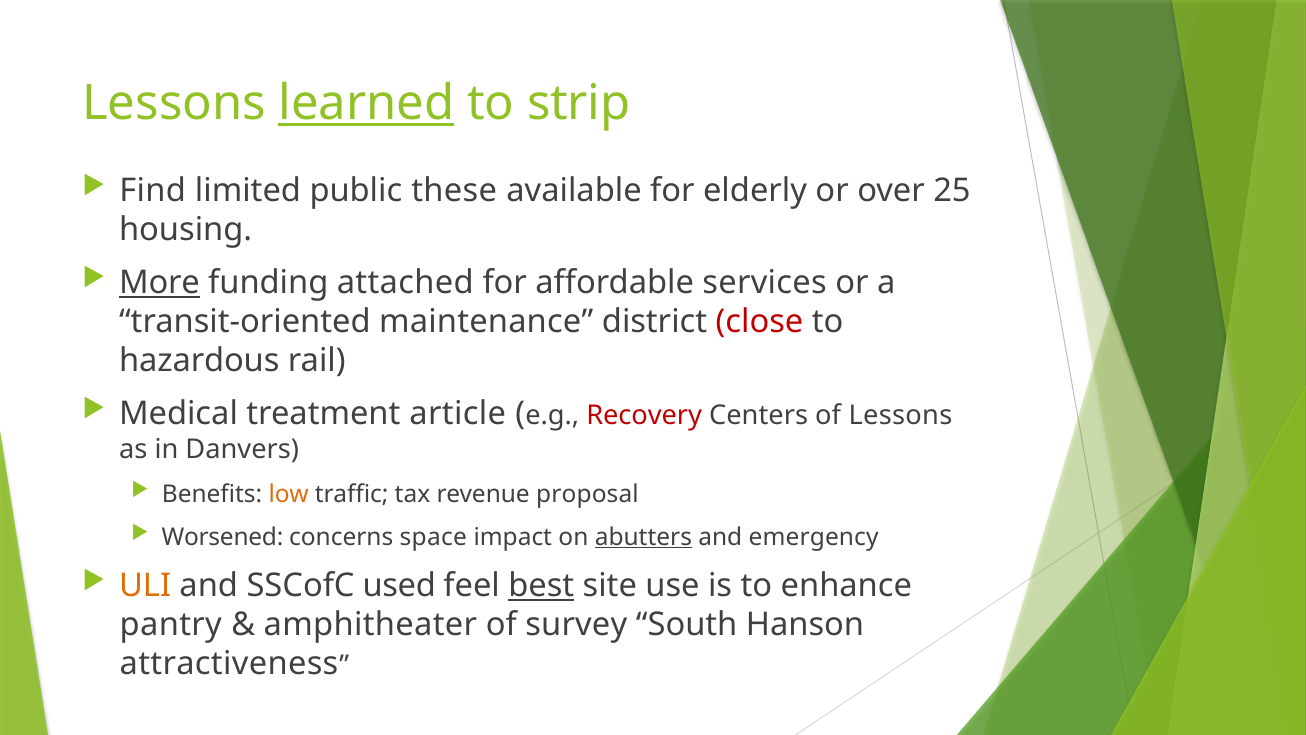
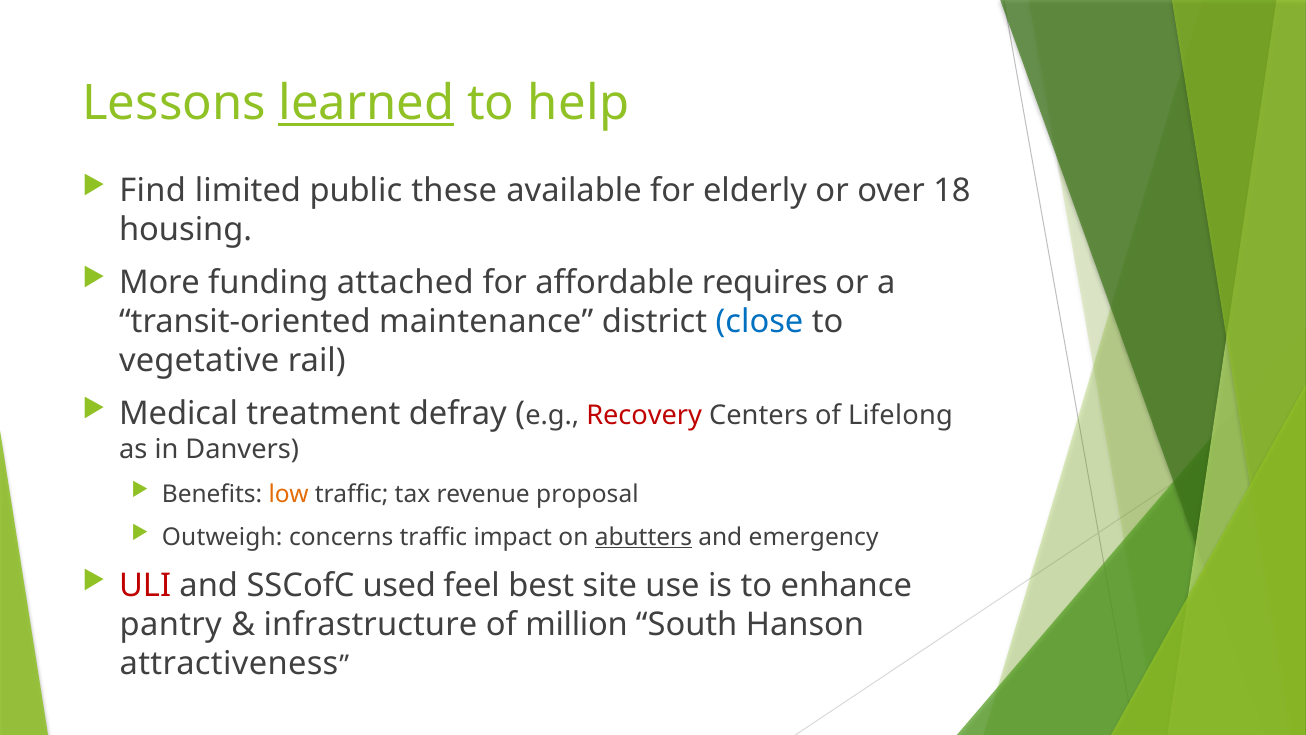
strip: strip -> help
25: 25 -> 18
More underline: present -> none
services: services -> requires
close colour: red -> blue
hazardous: hazardous -> vegetative
article: article -> defray
of Lessons: Lessons -> Lifelong
Worsened: Worsened -> Outweigh
concerns space: space -> traffic
ULI colour: orange -> red
best underline: present -> none
amphitheater: amphitheater -> infrastructure
survey: survey -> million
